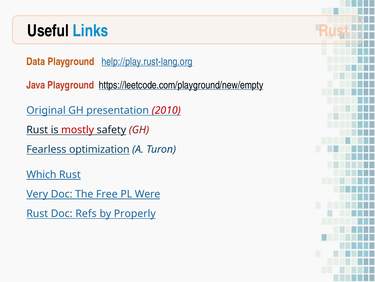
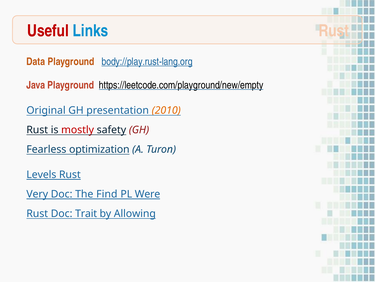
Useful colour: black -> red
help://play.rust-lang.org: help://play.rust-lang.org -> body://play.rust-lang.org
2010 colour: red -> orange
Which: Which -> Levels
Free: Free -> Find
Refs: Refs -> Trait
Properly: Properly -> Allowing
